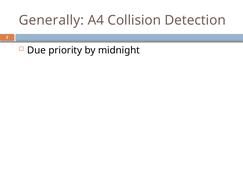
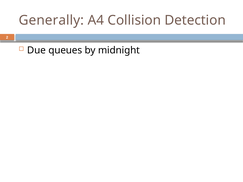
priority: priority -> queues
